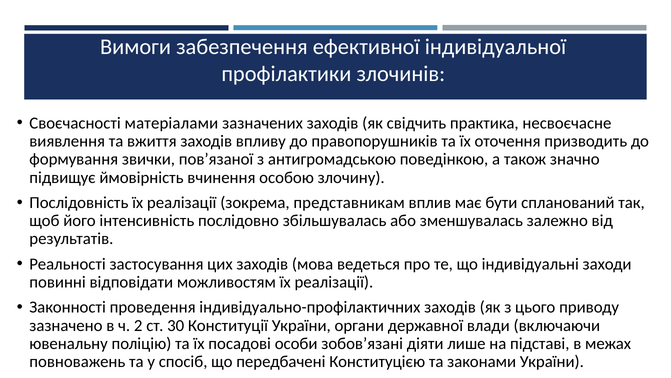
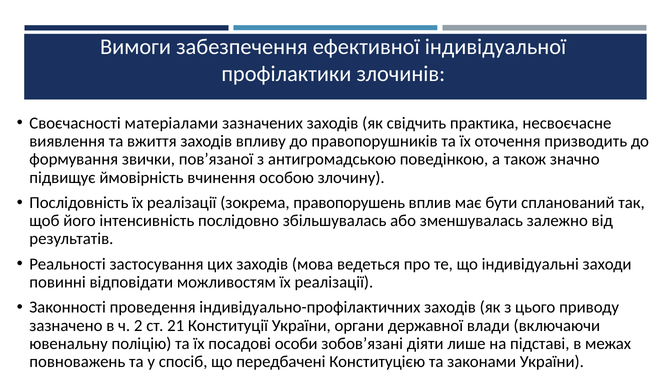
представникам: представникам -> правопорушень
30: 30 -> 21
